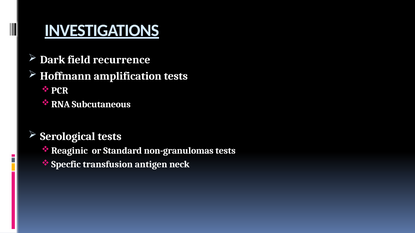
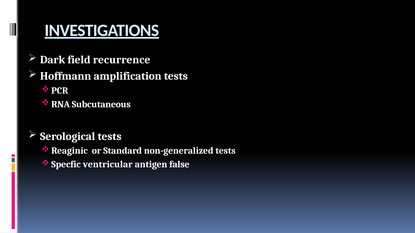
non-granulomas: non-granulomas -> non-generalized
transfusion: transfusion -> ventricular
neck: neck -> false
